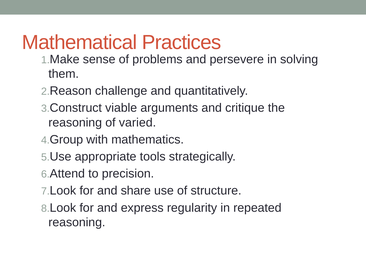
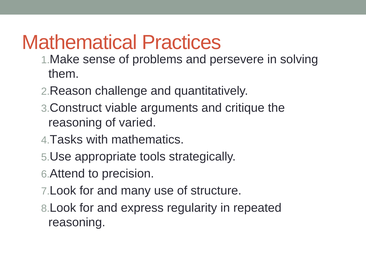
Group: Group -> Tasks
share: share -> many
